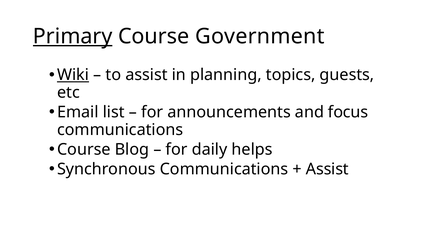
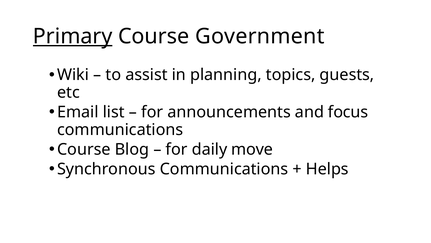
Wiki underline: present -> none
helps: helps -> move
Assist at (327, 169): Assist -> Helps
